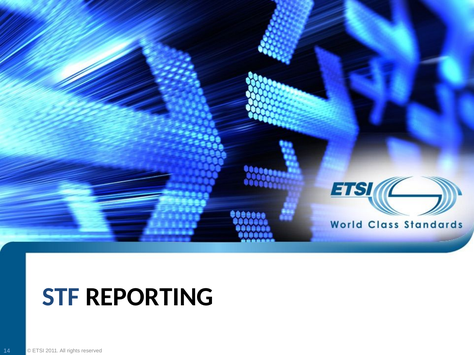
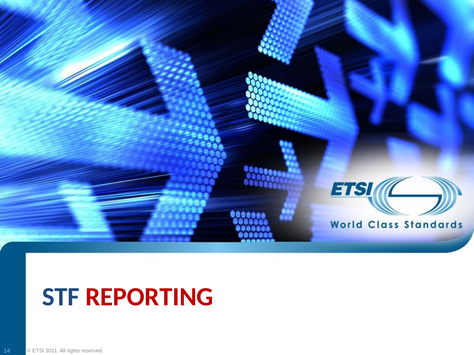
REPORTING colour: black -> red
